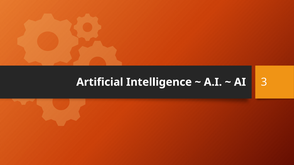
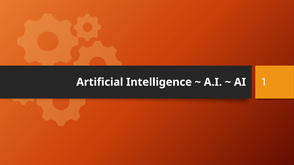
3: 3 -> 1
